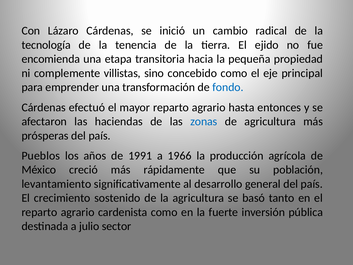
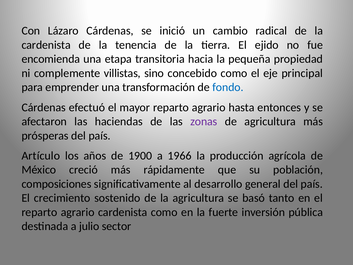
tecnología at (46, 45): tecnología -> cardenista
zonas colour: blue -> purple
Pueblos: Pueblos -> Artículo
1991: 1991 -> 1900
levantamiento: levantamiento -> composiciones
